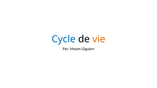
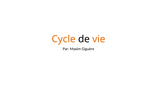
Cycle colour: blue -> orange
